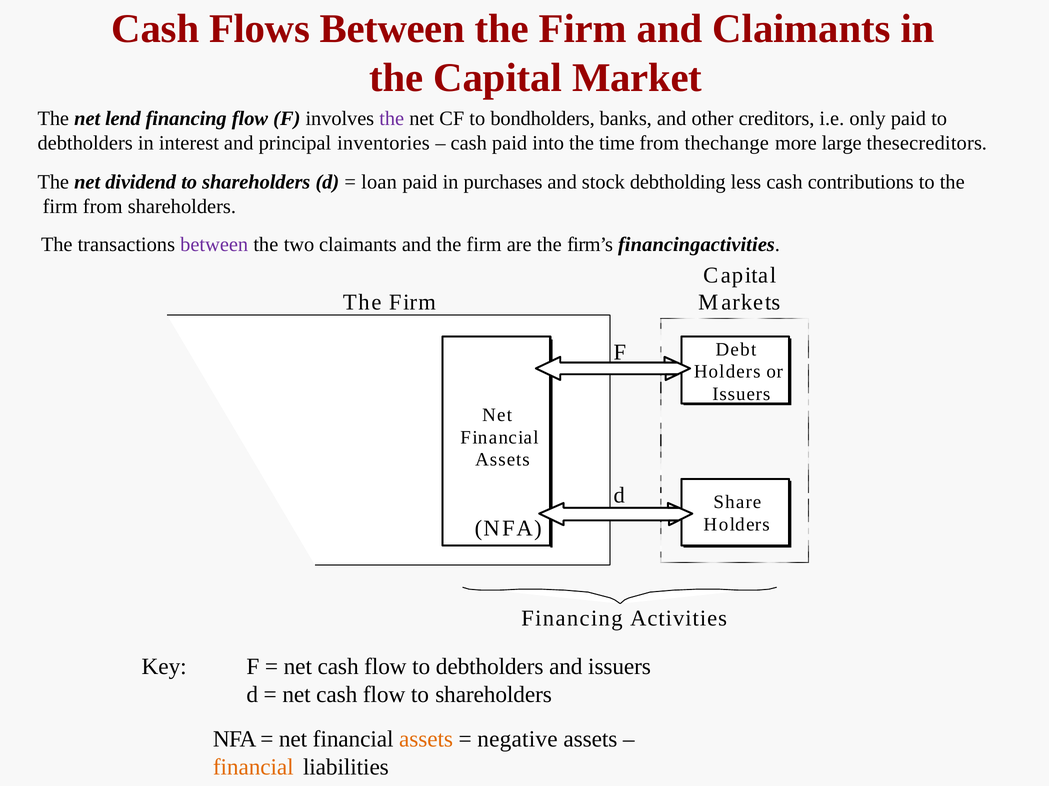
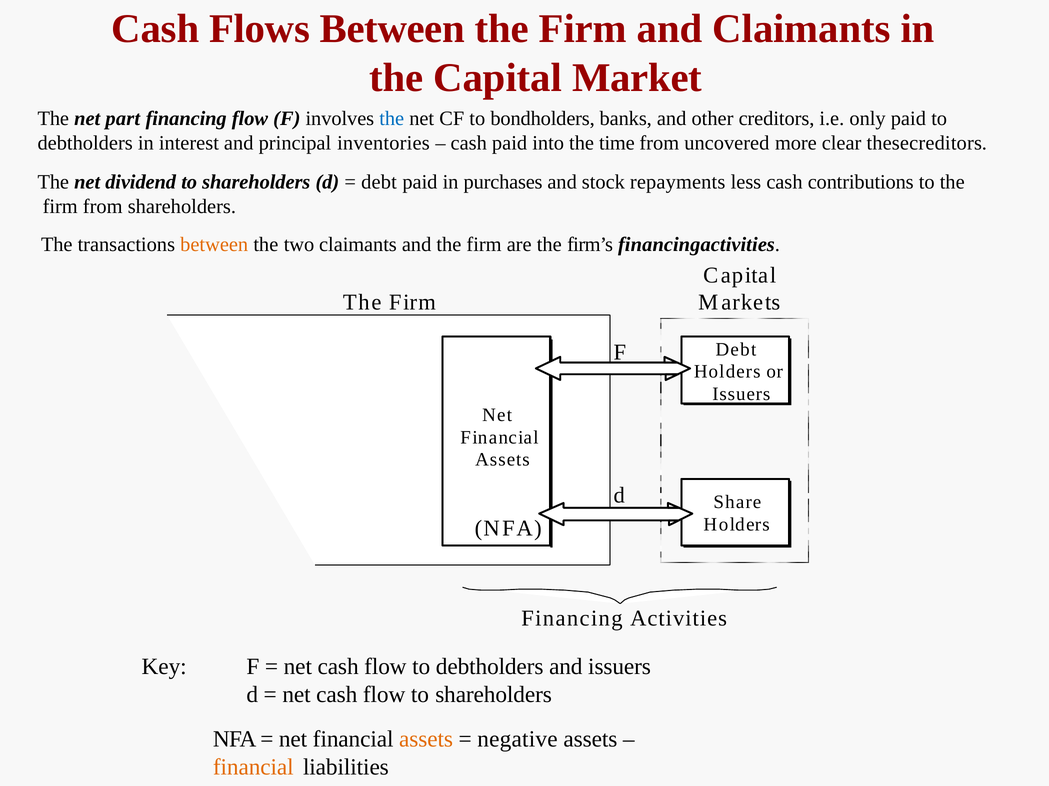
lend: lend -> part
the at (392, 119) colour: purple -> blue
thechange: thechange -> uncovered
large: large -> clear
loan at (379, 182): loan -> debt
debtholding: debtholding -> repayments
between at (214, 245) colour: purple -> orange
